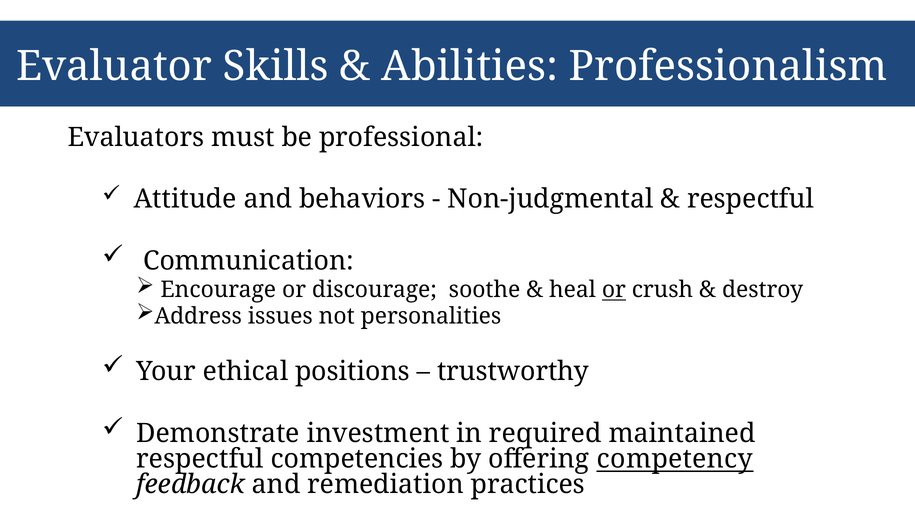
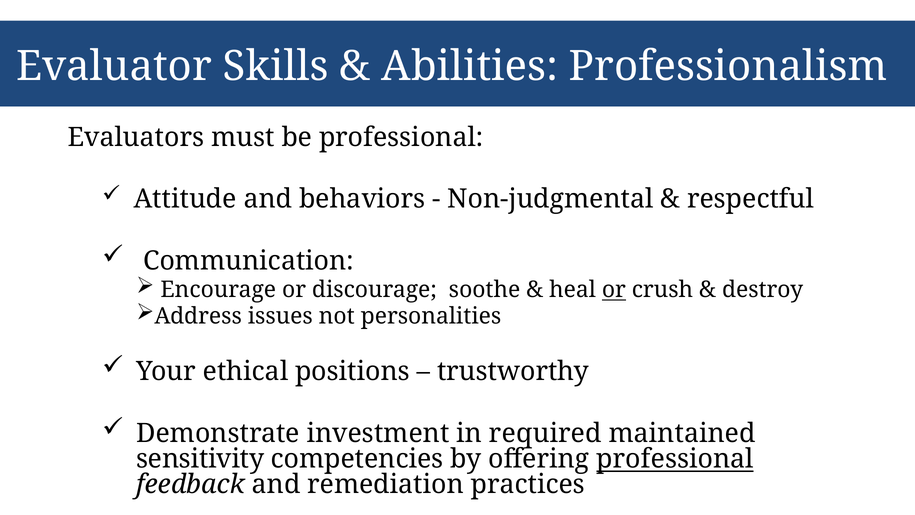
respectful at (200, 459): respectful -> sensitivity
offering competency: competency -> professional
